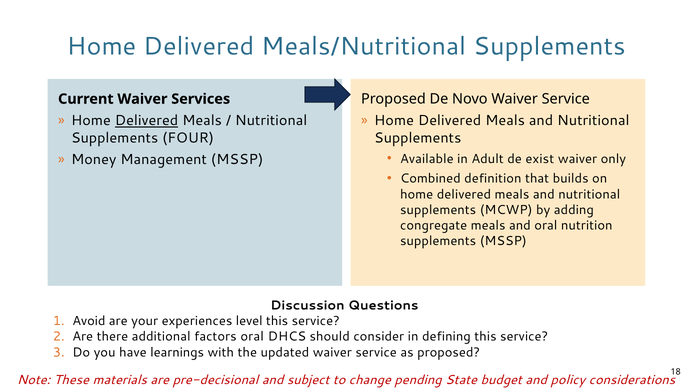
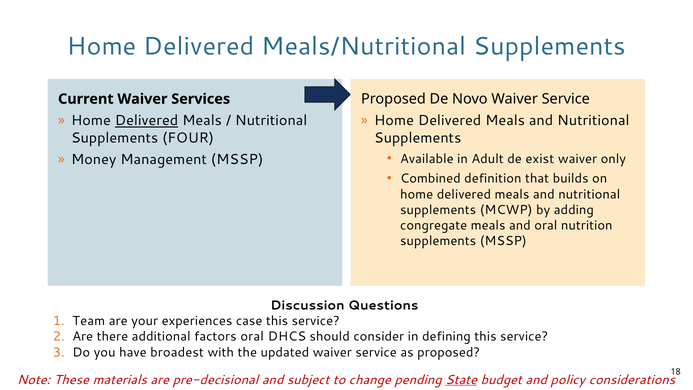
Avoid: Avoid -> Team
level: level -> case
learnings: learnings -> broadest
State underline: none -> present
